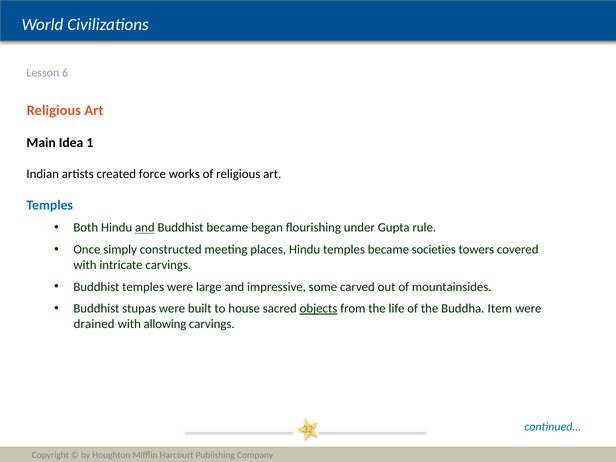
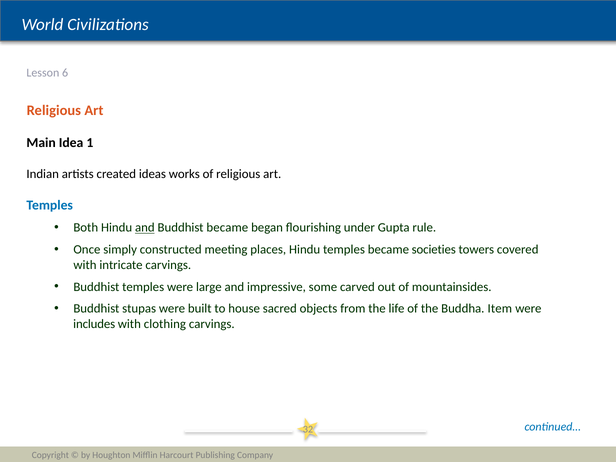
force: force -> ideas
objects underline: present -> none
drained: drained -> includes
allowing: allowing -> clothing
